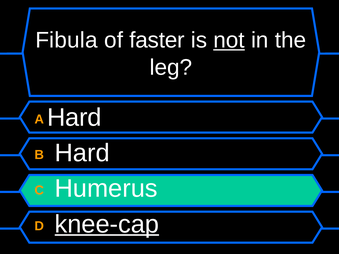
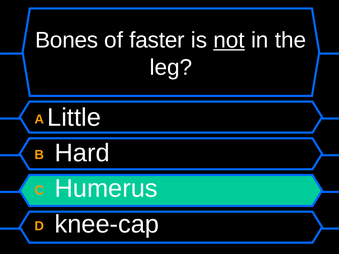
Fibula: Fibula -> Bones
A Hard: Hard -> Little
knee-cap underline: present -> none
